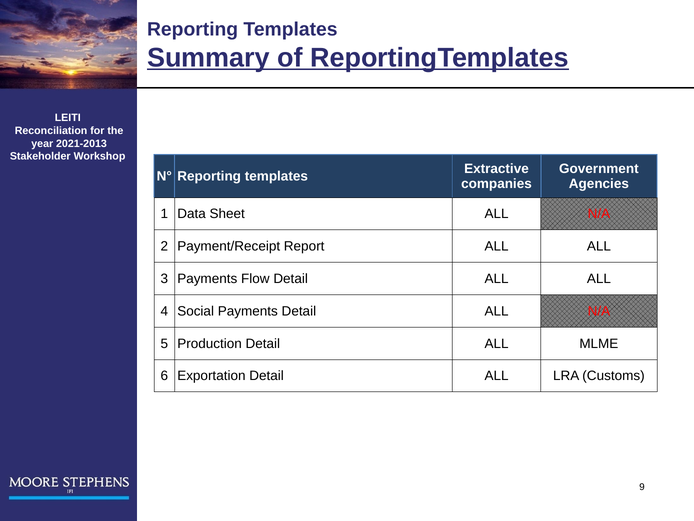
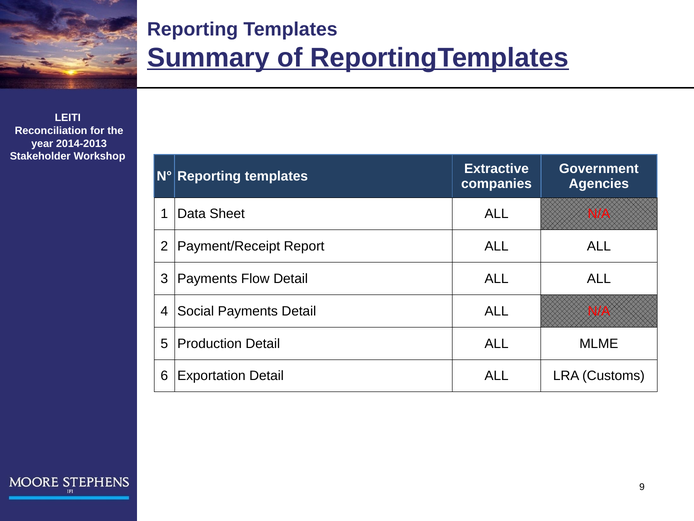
2021-2013: 2021-2013 -> 2014-2013
